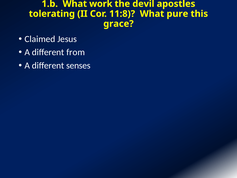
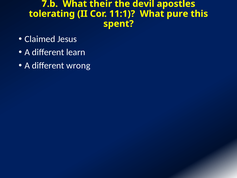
1.b: 1.b -> 7.b
work: work -> their
11:8: 11:8 -> 11:1
grace: grace -> spent
from: from -> learn
senses: senses -> wrong
